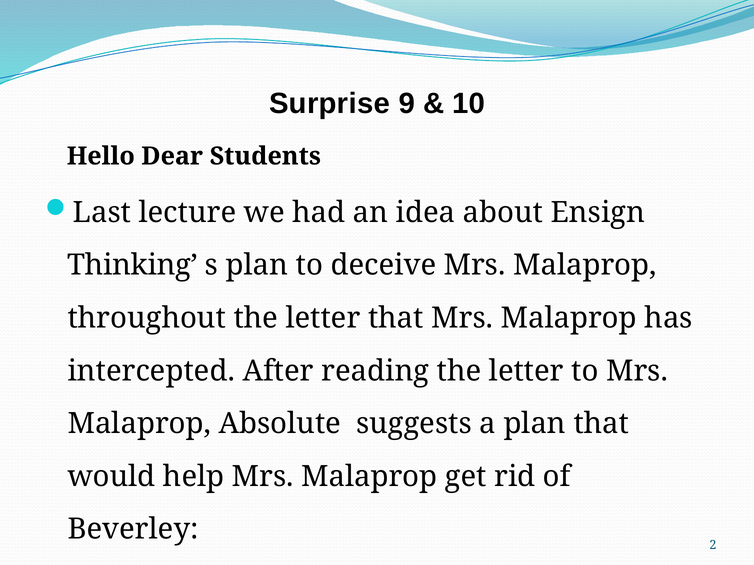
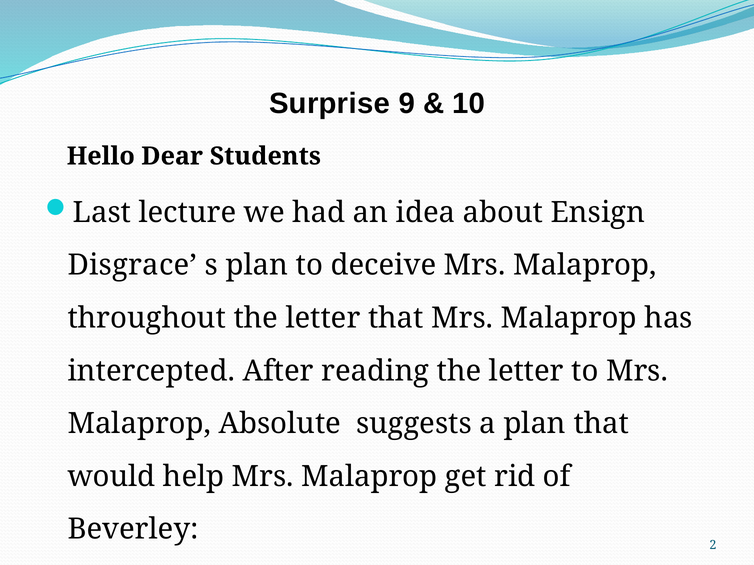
Thinking: Thinking -> Disgrace
